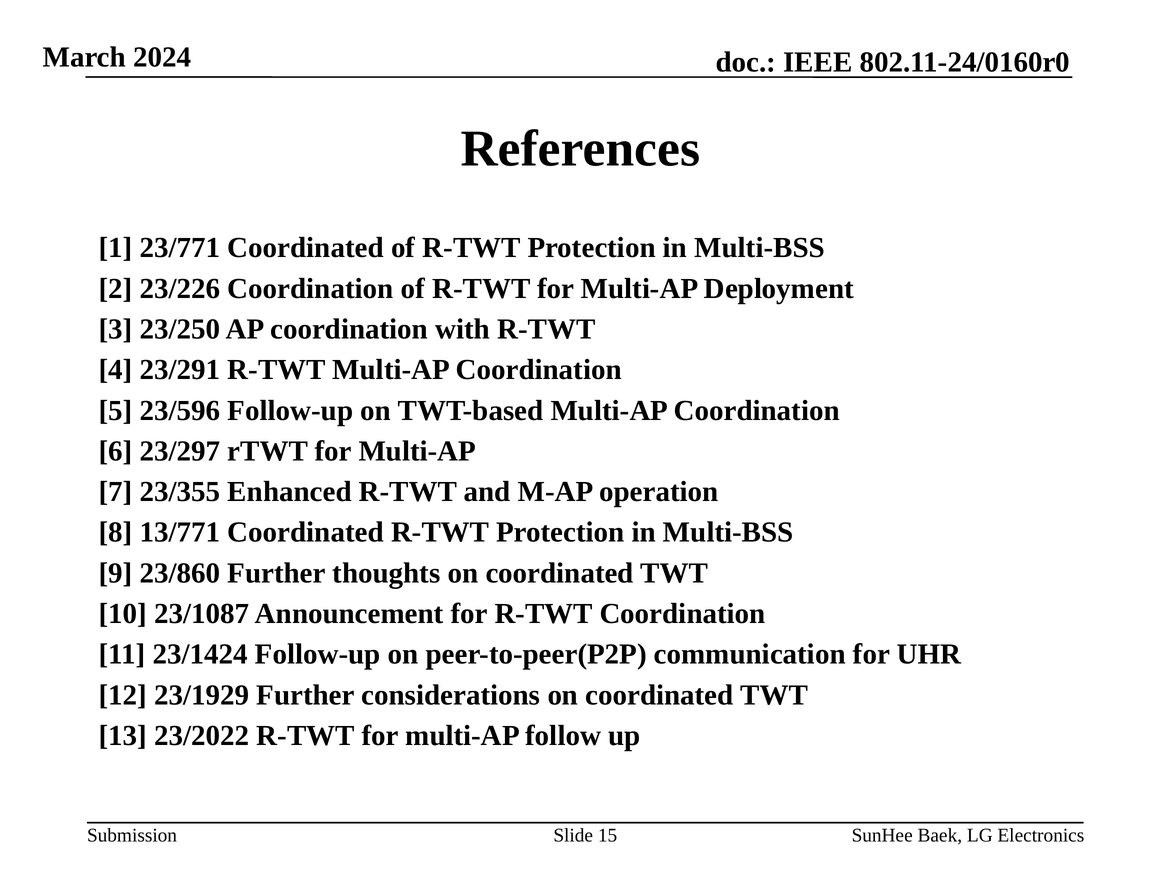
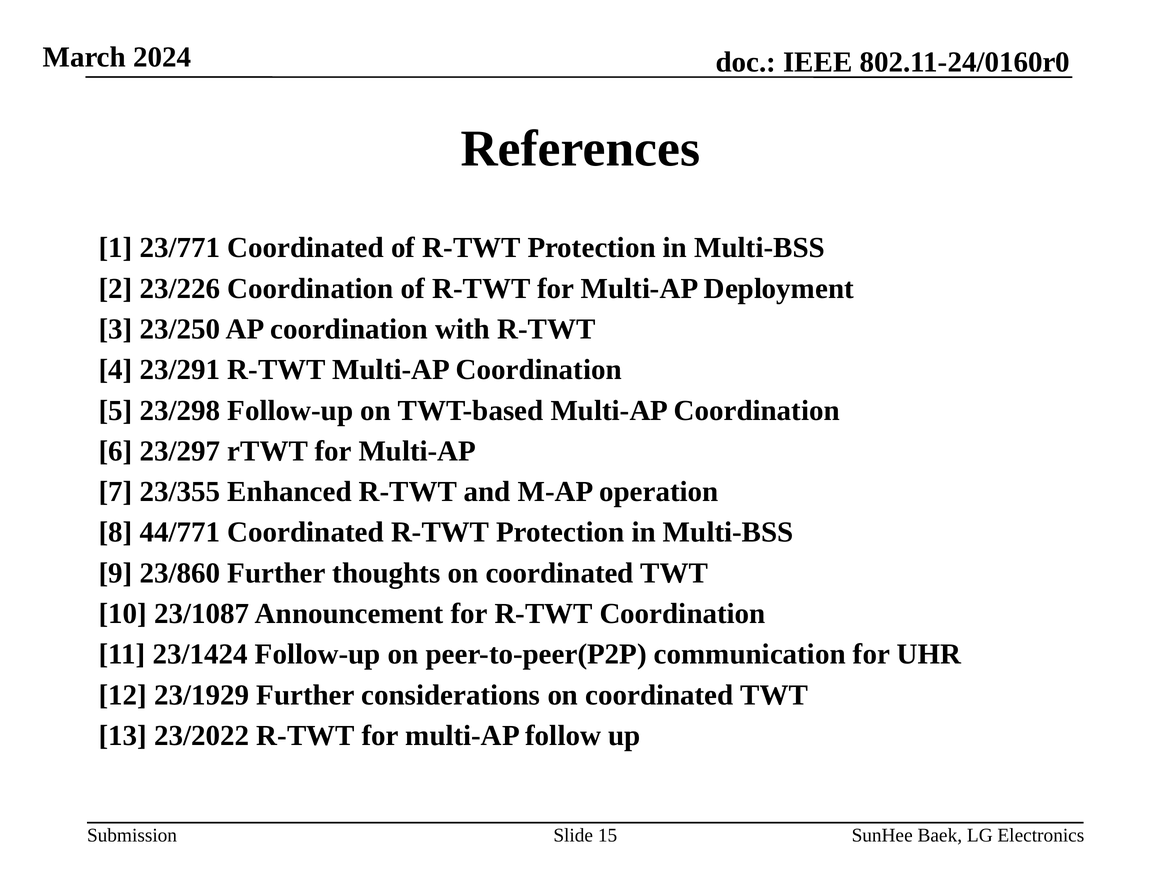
23/596: 23/596 -> 23/298
13/771: 13/771 -> 44/771
